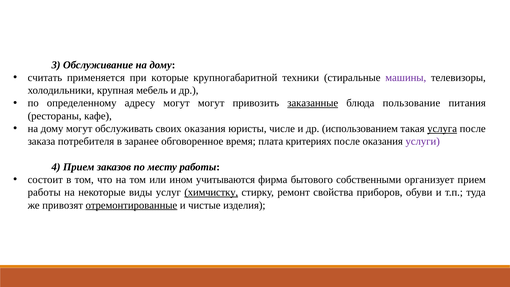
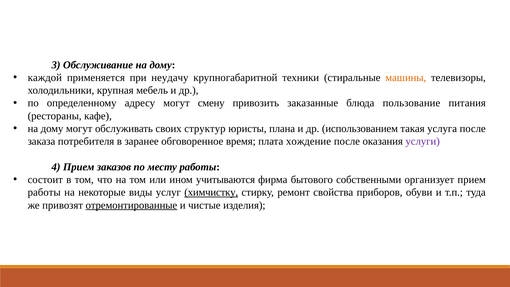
считать: считать -> каждой
которые: которые -> неудачу
машины colour: purple -> orange
могут могут: могут -> смену
заказанные underline: present -> none
своих оказания: оказания -> структур
числе: числе -> плана
услуга underline: present -> none
критериях: критериях -> хождение
